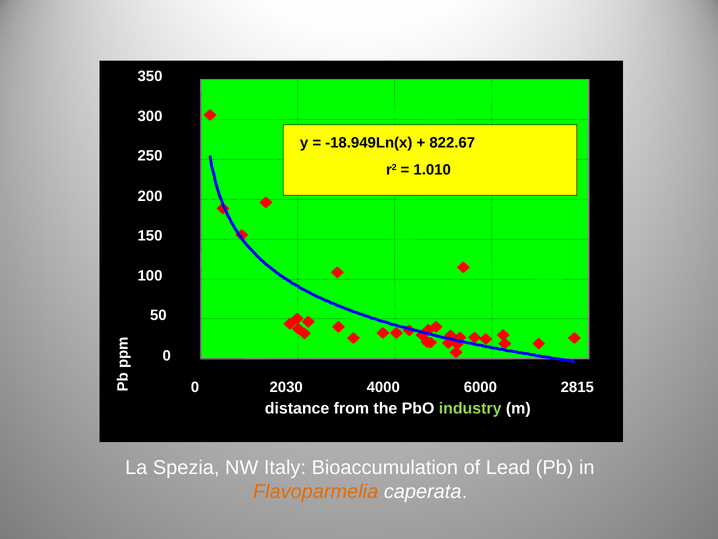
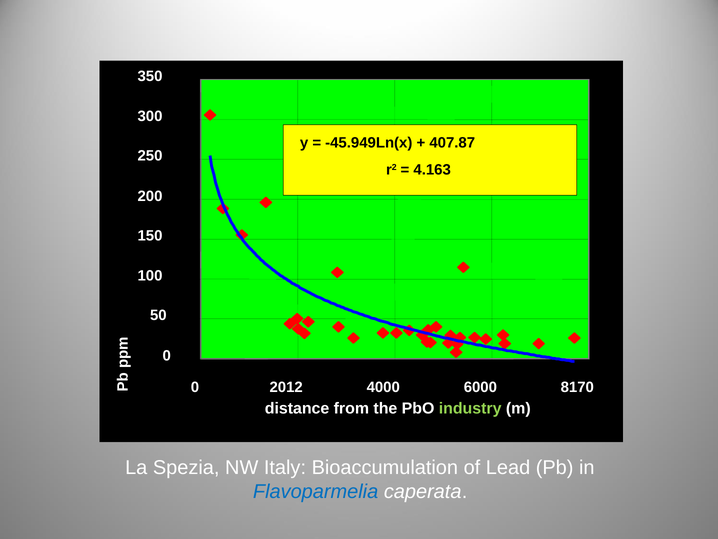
-18.949Ln(x: -18.949Ln(x -> -45.949Ln(x
822.67: 822.67 -> 407.87
1.010: 1.010 -> 4.163
2030: 2030 -> 2012
2815: 2815 -> 8170
Flavoparmelia colour: orange -> blue
